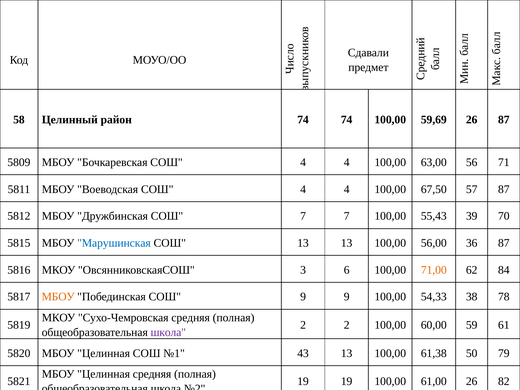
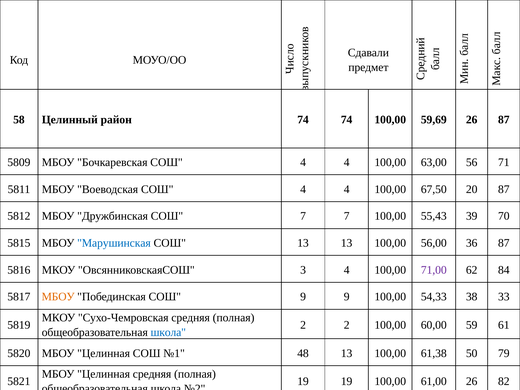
57: 57 -> 20
3 6: 6 -> 4
71,00 colour: orange -> purple
78: 78 -> 33
школа at (168, 332) colour: purple -> blue
43: 43 -> 48
